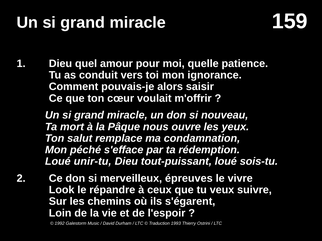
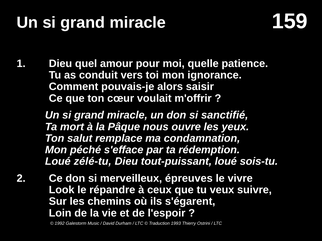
nouveau: nouveau -> sanctifié
unir-tu: unir-tu -> zélé-tu
